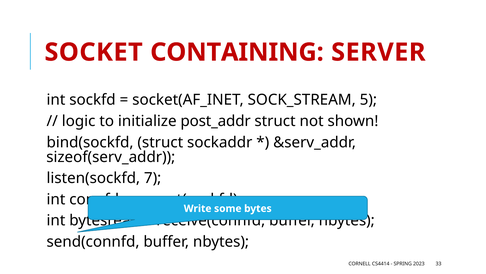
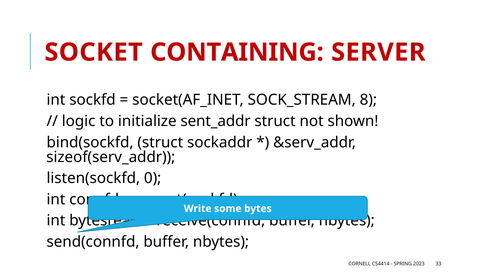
5: 5 -> 8
post_addr: post_addr -> sent_addr
7: 7 -> 0
